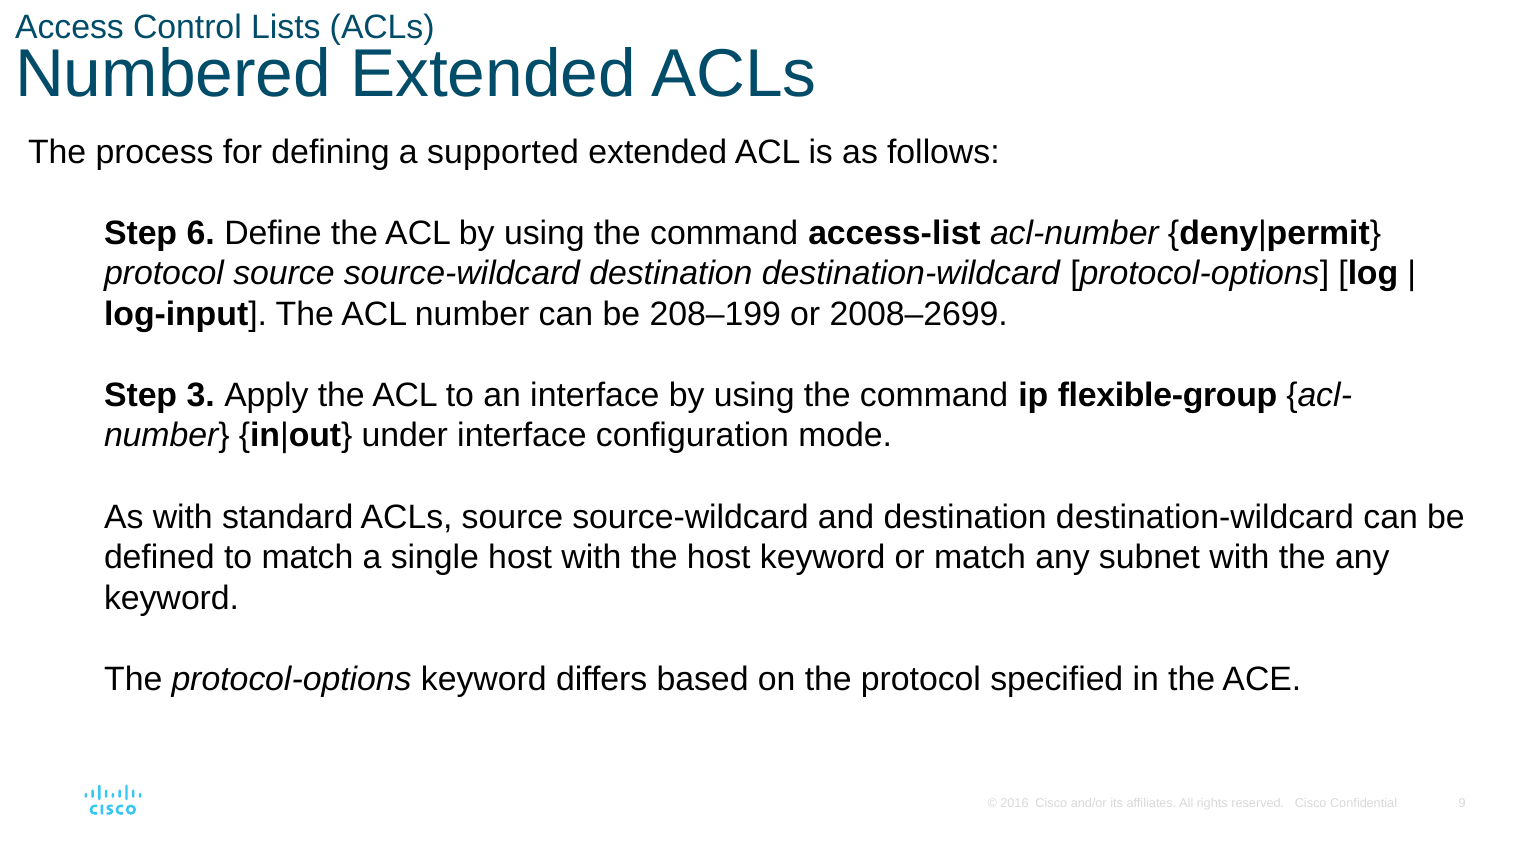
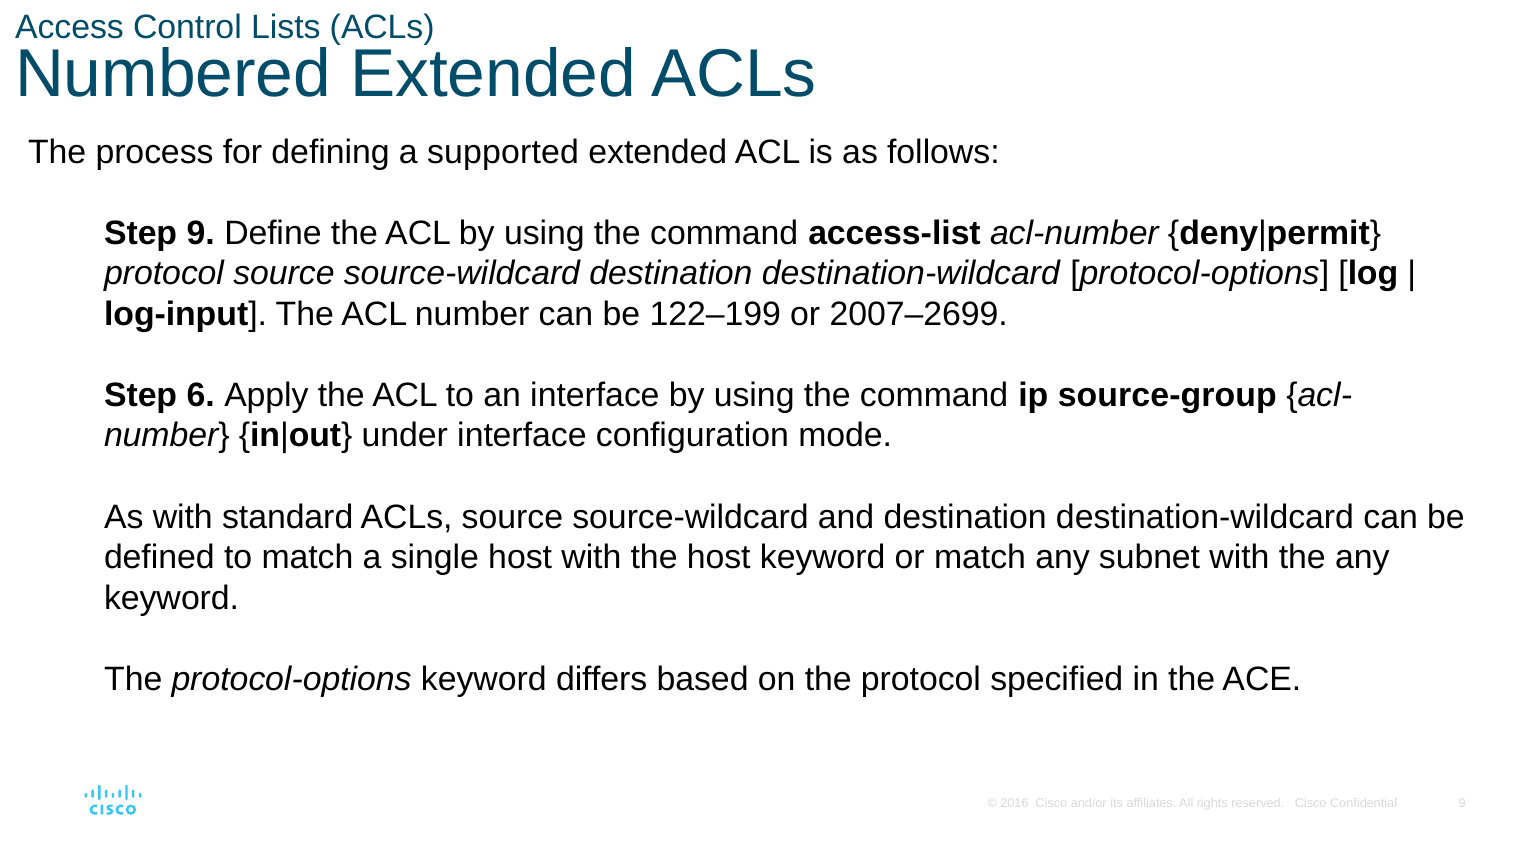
Step 6: 6 -> 9
208–199: 208–199 -> 122–199
2008–2699: 2008–2699 -> 2007–2699
3: 3 -> 6
flexible-group: flexible-group -> source-group
